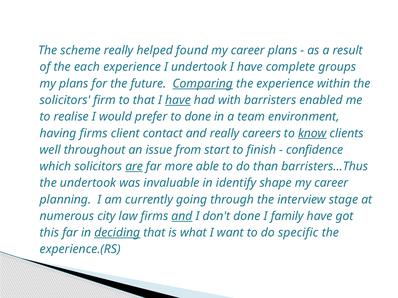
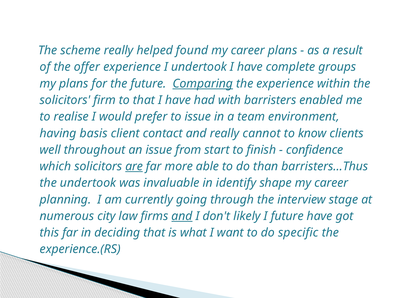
each: each -> offer
have at (178, 100) underline: present -> none
to done: done -> issue
having firms: firms -> basis
careers: careers -> cannot
know underline: present -> none
don't done: done -> likely
I family: family -> future
deciding underline: present -> none
